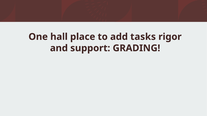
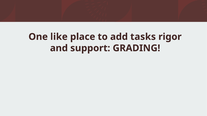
hall: hall -> like
